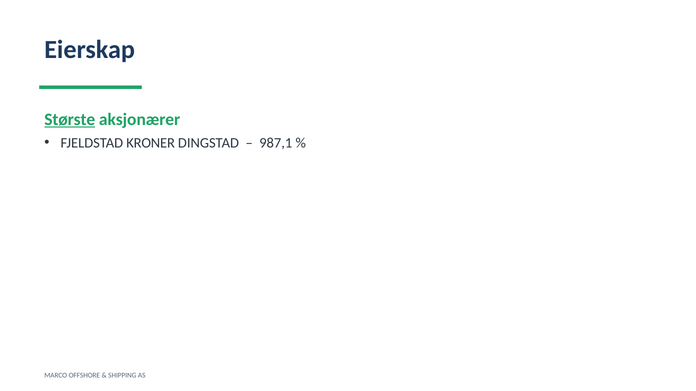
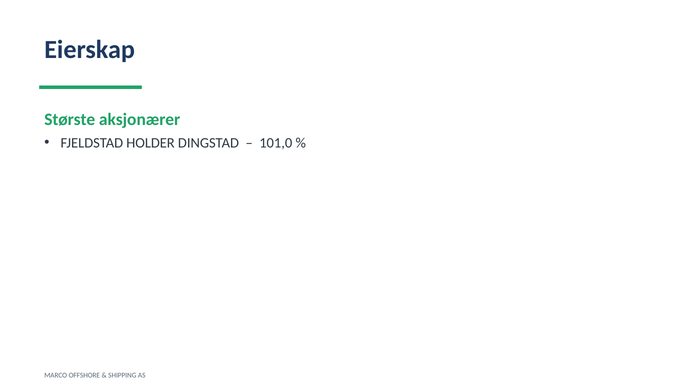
Største underline: present -> none
KRONER: KRONER -> HOLDER
987,1: 987,1 -> 101,0
